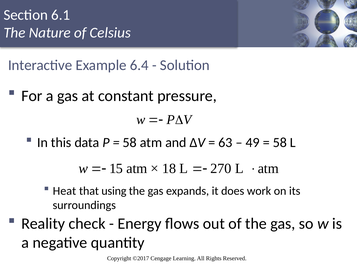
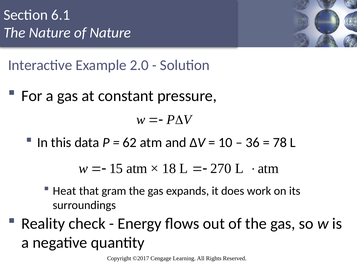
of Celsius: Celsius -> Nature
6.4: 6.4 -> 2.0
58 at (130, 142): 58 -> 62
63: 63 -> 10
49: 49 -> 36
58 at (280, 142): 58 -> 78
using: using -> gram
